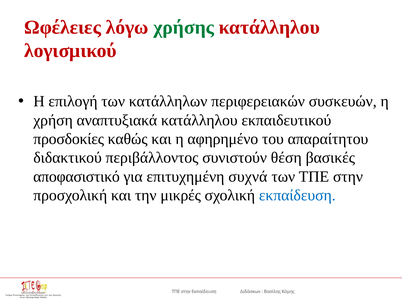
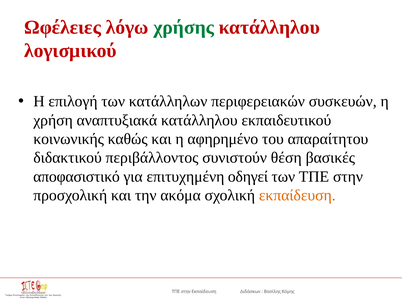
προσδοκίες: προσδοκίες -> κοινωνικής
συχνά: συχνά -> οδηγεί
μικρές: μικρές -> ακόμα
εκπαίδευση at (297, 195) colour: blue -> orange
